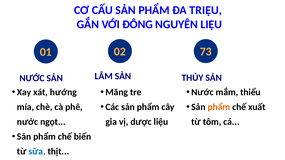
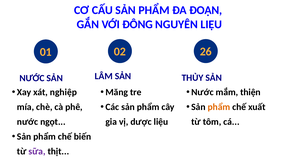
TRIỆU: TRIỆU -> ĐOẠN
73: 73 -> 26
hướng: hướng -> nghiệp
thiểu: thiểu -> thiện
sữa colour: blue -> purple
